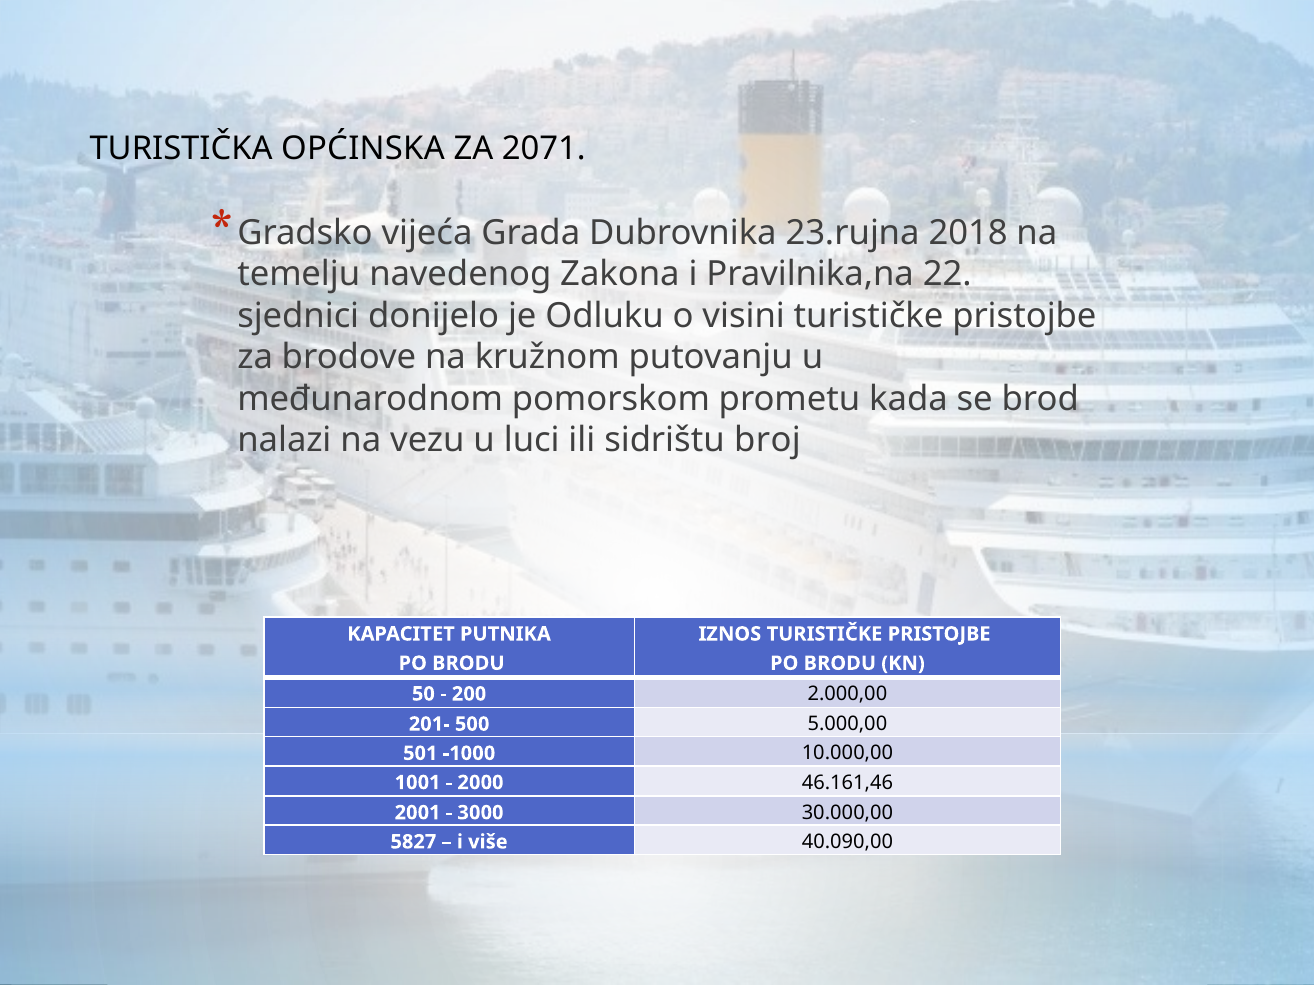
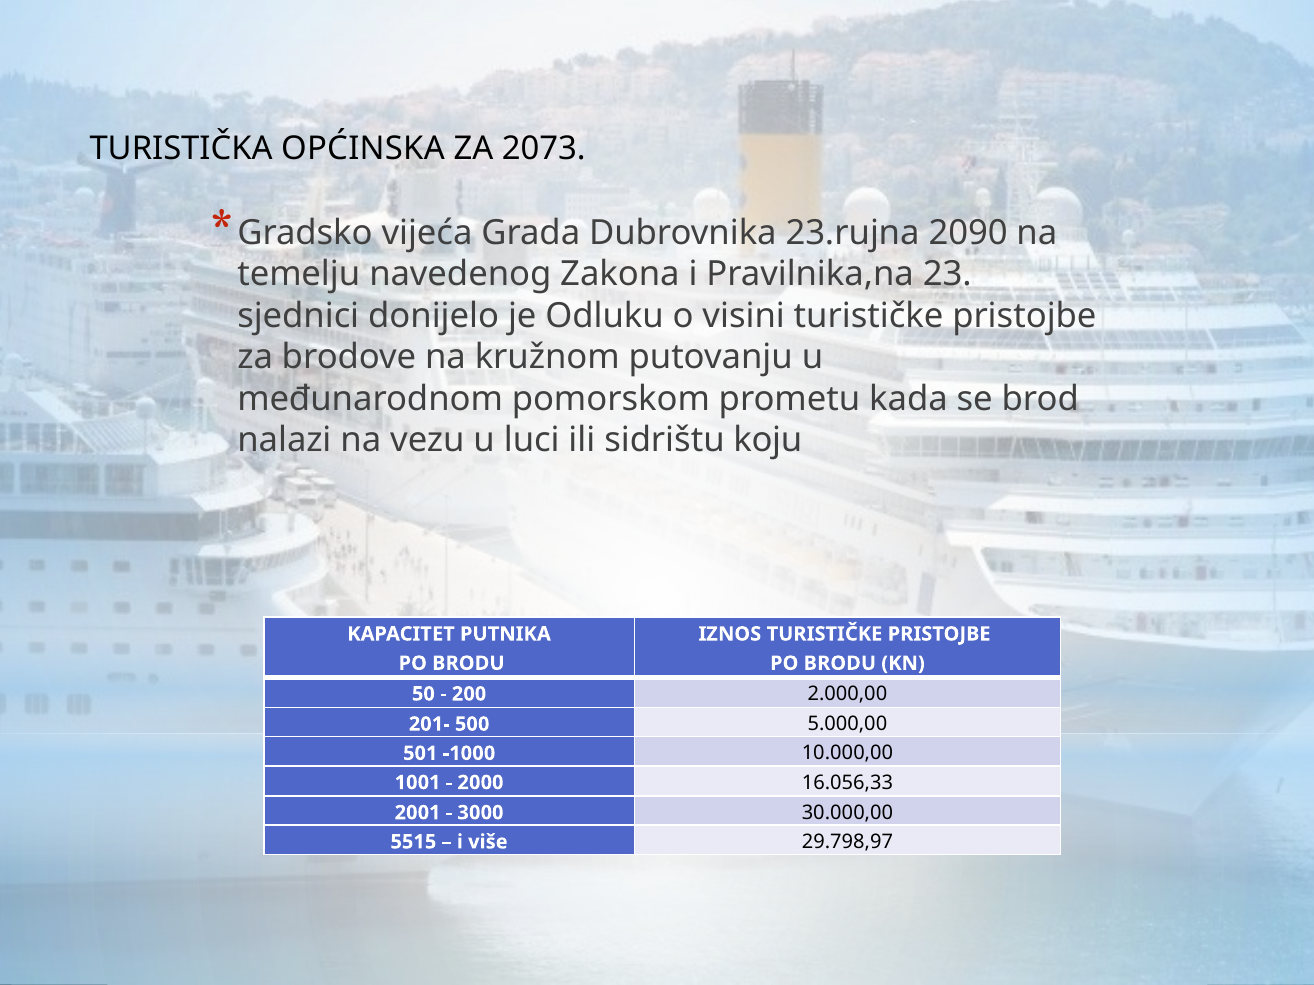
2071: 2071 -> 2073
2018: 2018 -> 2090
22: 22 -> 23
broj: broj -> koju
46.161,46: 46.161,46 -> 16.056,33
5827: 5827 -> 5515
40.090,00: 40.090,00 -> 29.798,97
